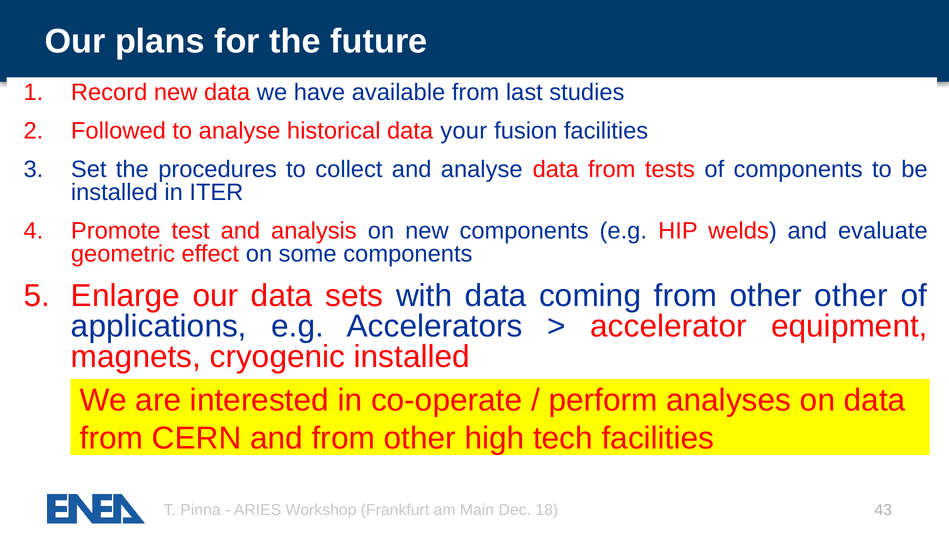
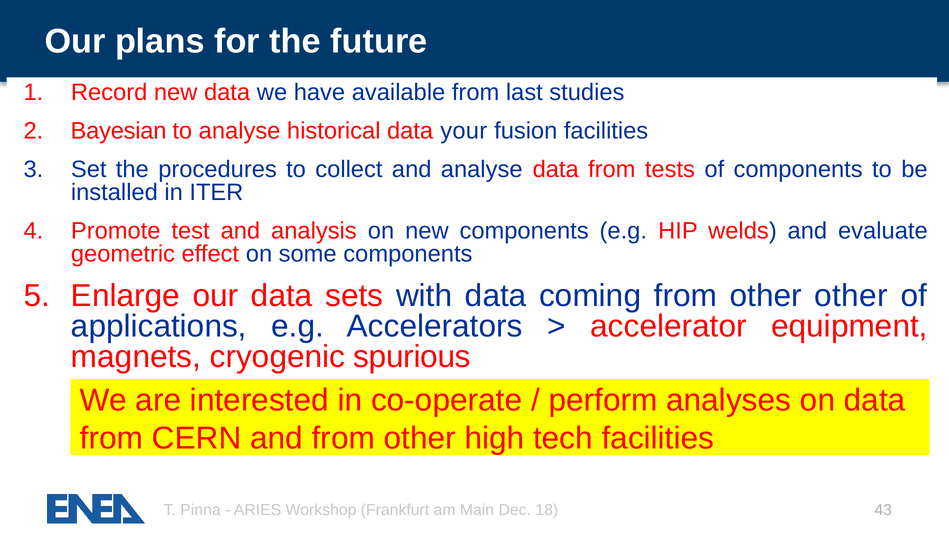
Followed: Followed -> Bayesian
cryogenic installed: installed -> spurious
